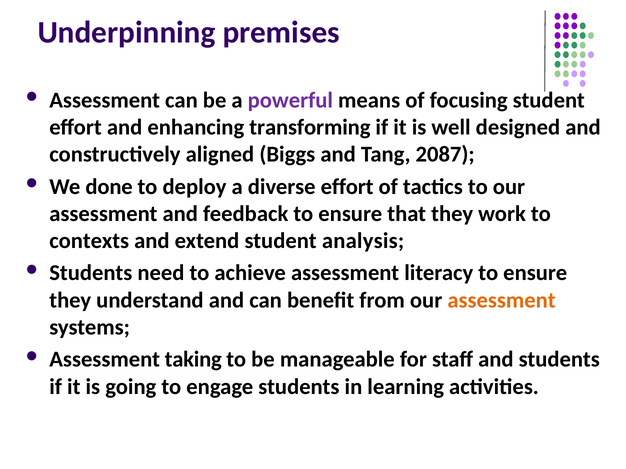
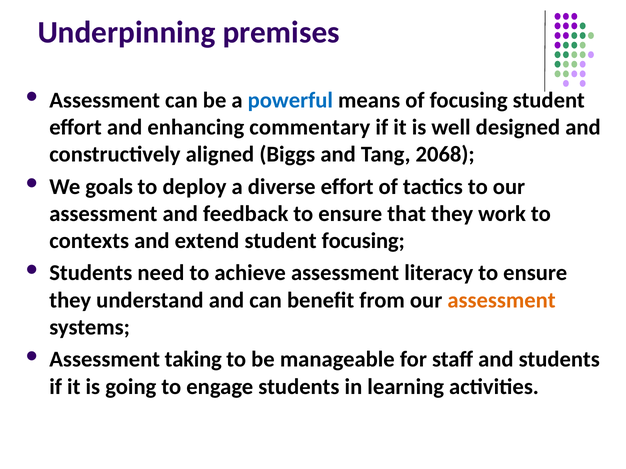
powerful colour: purple -> blue
transforming: transforming -> commentary
2087: 2087 -> 2068
done: done -> goals
student analysis: analysis -> focusing
